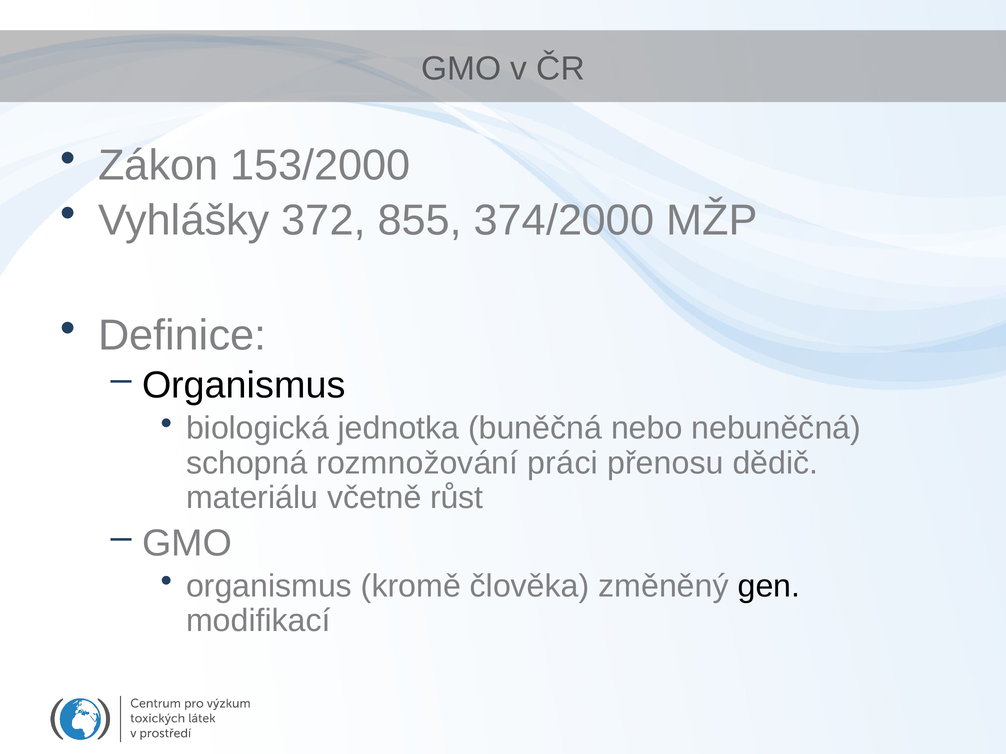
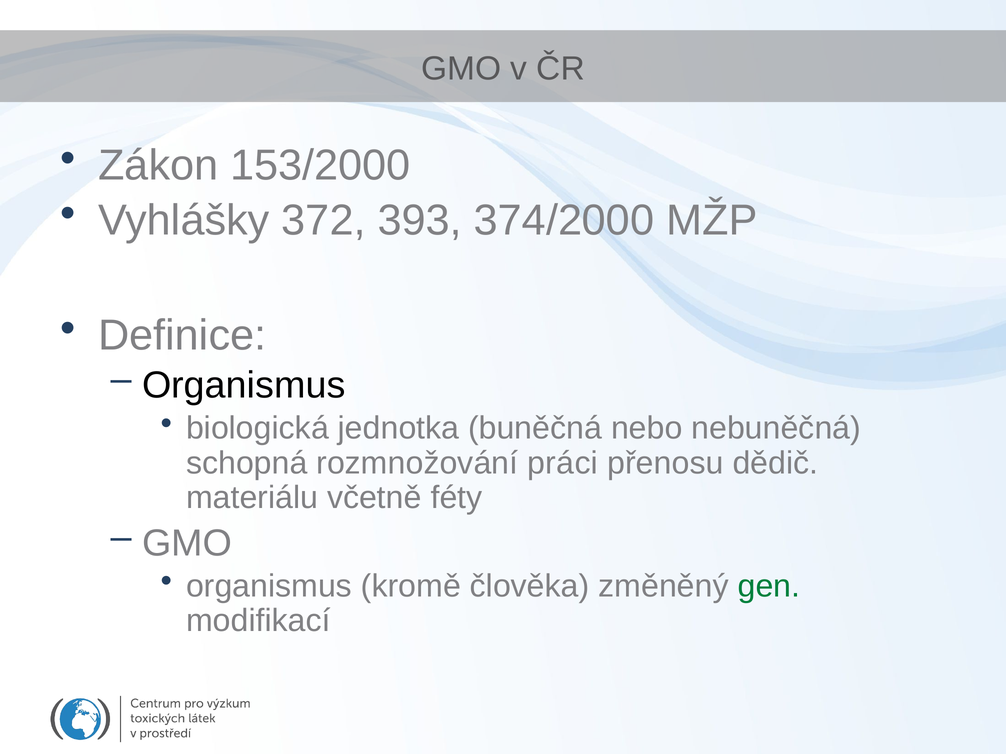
855: 855 -> 393
růst: růst -> féty
gen colour: black -> green
